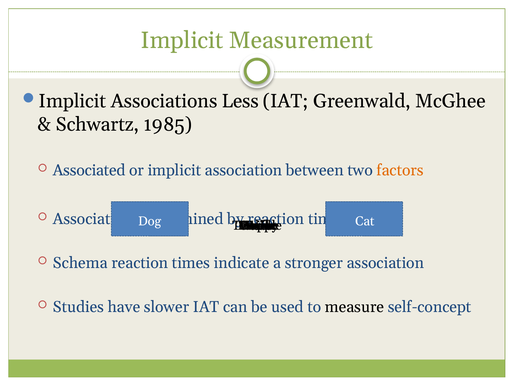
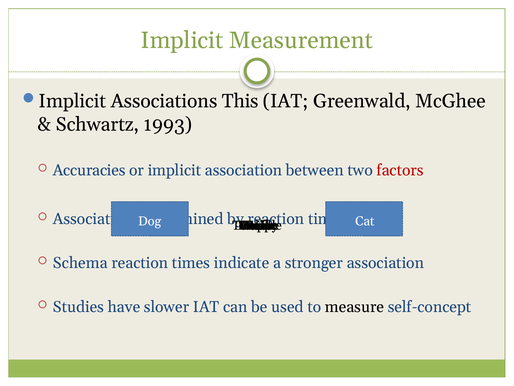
Less: Less -> This
1985: 1985 -> 1993
Associated: Associated -> Accuracies
factors colour: orange -> red
